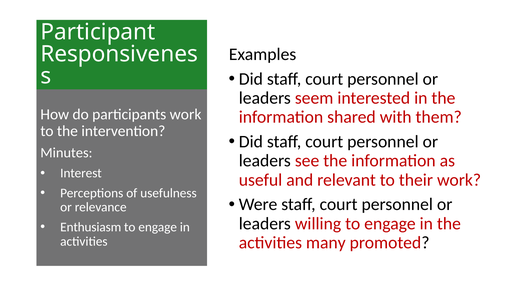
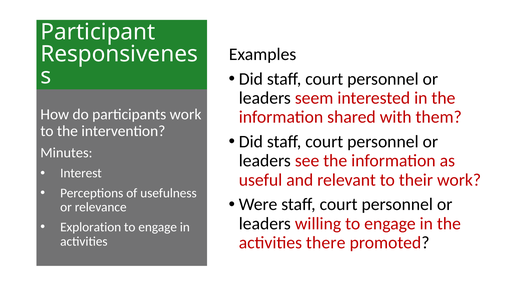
Enthusiasm: Enthusiasm -> Exploration
many: many -> there
